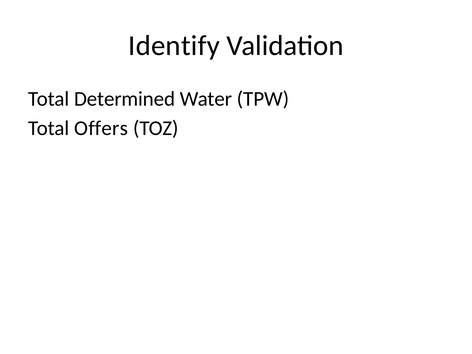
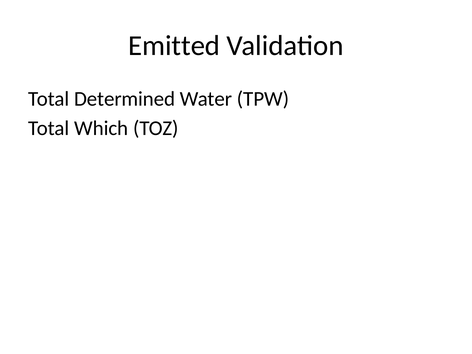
Identify: Identify -> Emitted
Offers: Offers -> Which
